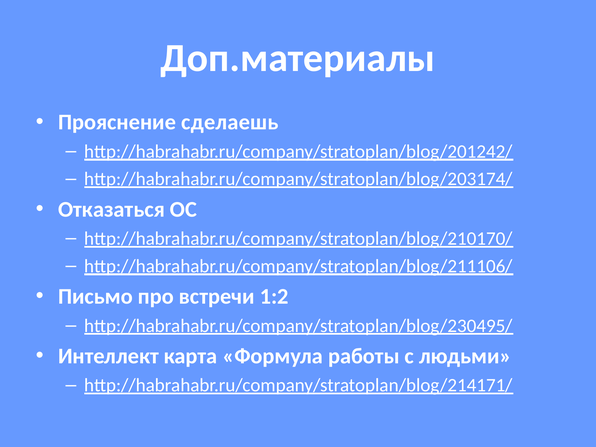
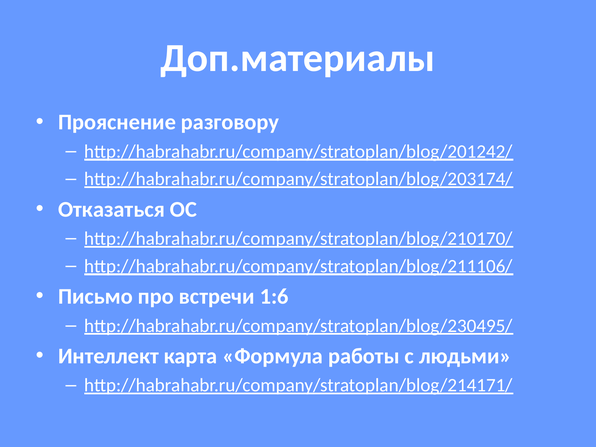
сделаешь: сделаешь -> разговору
1:2: 1:2 -> 1:6
